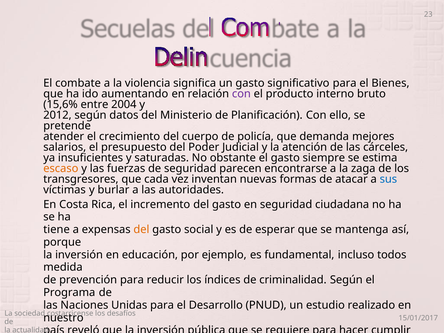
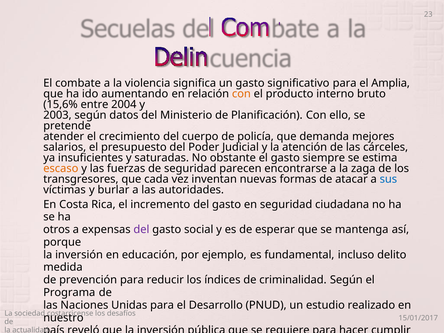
Bienes: Bienes -> Amplia
con at (241, 94) colour: purple -> orange
2012: 2012 -> 2003
tiene at (57, 230): tiene -> otros
del at (141, 230) colour: orange -> purple
incluso todos: todos -> delito
